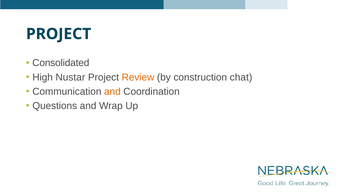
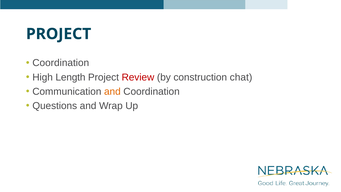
Consolidated at (61, 63): Consolidated -> Coordination
Nustar: Nustar -> Length
Review colour: orange -> red
